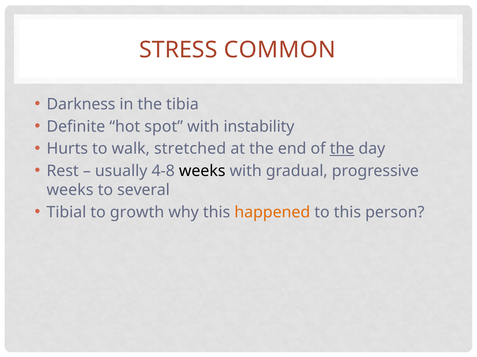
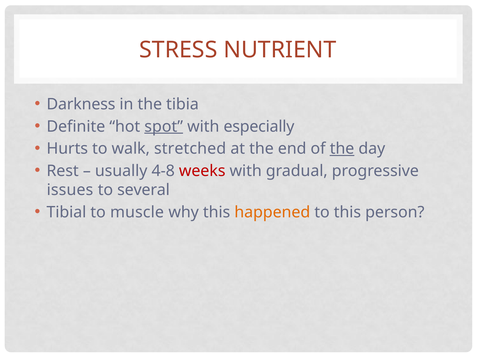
COMMON: COMMON -> NUTRIENT
spot underline: none -> present
instability: instability -> especially
weeks at (202, 171) colour: black -> red
weeks at (70, 190): weeks -> issues
growth: growth -> muscle
